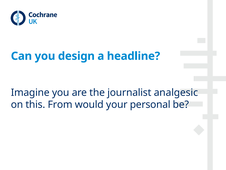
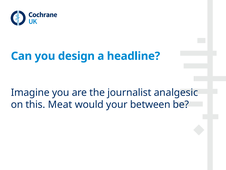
From: From -> Meat
personal: personal -> between
